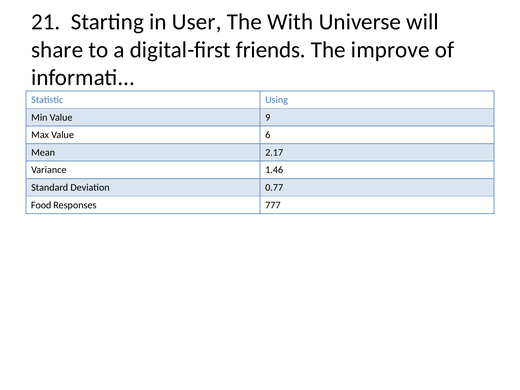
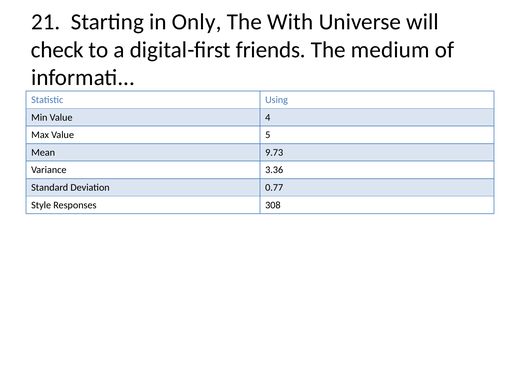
User: User -> Only
share: share -> check
improve: improve -> medium
9: 9 -> 4
6: 6 -> 5
2.17: 2.17 -> 9.73
1.46: 1.46 -> 3.36
Food: Food -> Style
777: 777 -> 308
